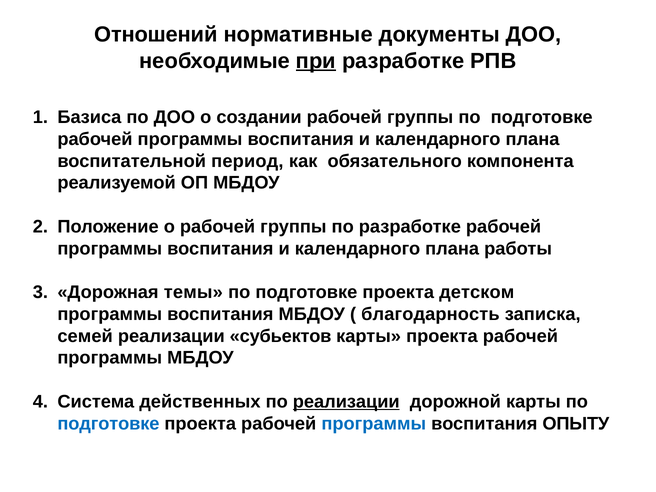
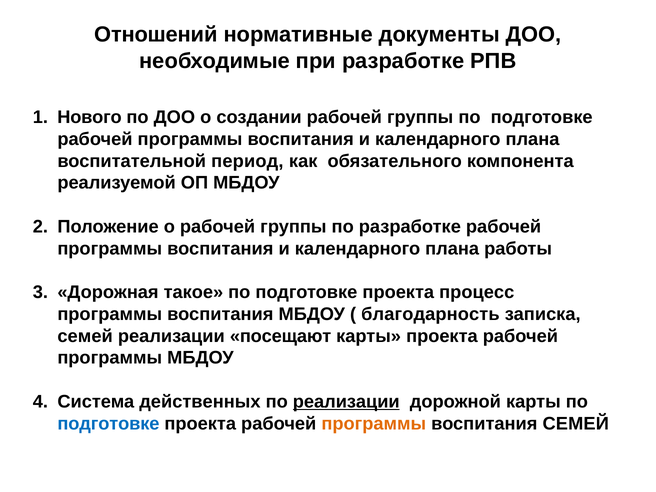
при underline: present -> none
Базиса: Базиса -> Нового
темы: темы -> такое
детском: детском -> процесс
субьектов: субьектов -> посещают
программы at (374, 424) colour: blue -> orange
воспитания ОПЫТУ: ОПЫТУ -> СЕМЕЙ
